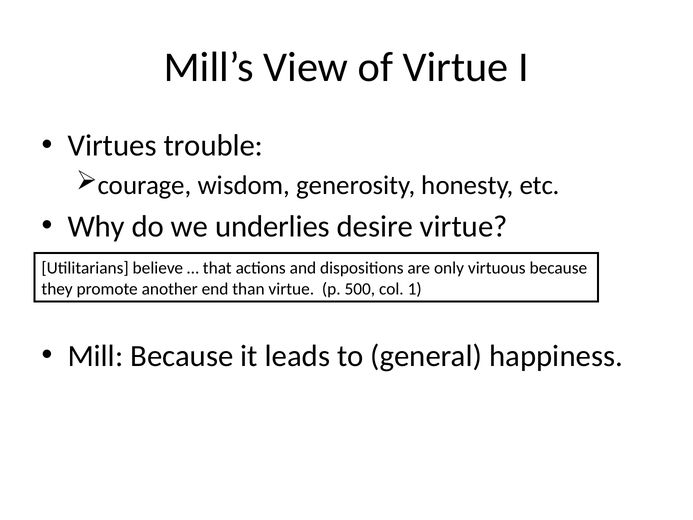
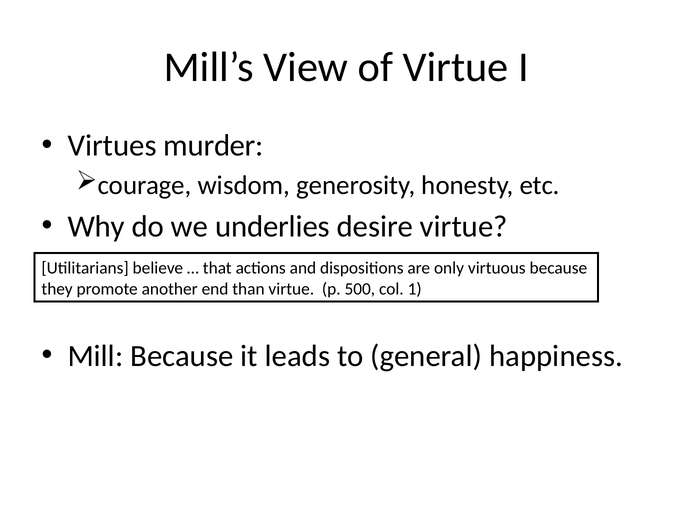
trouble: trouble -> murder
